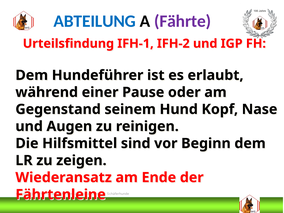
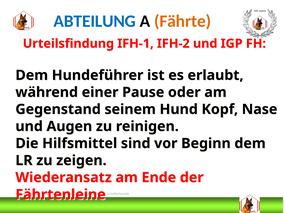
Fährte colour: purple -> orange
